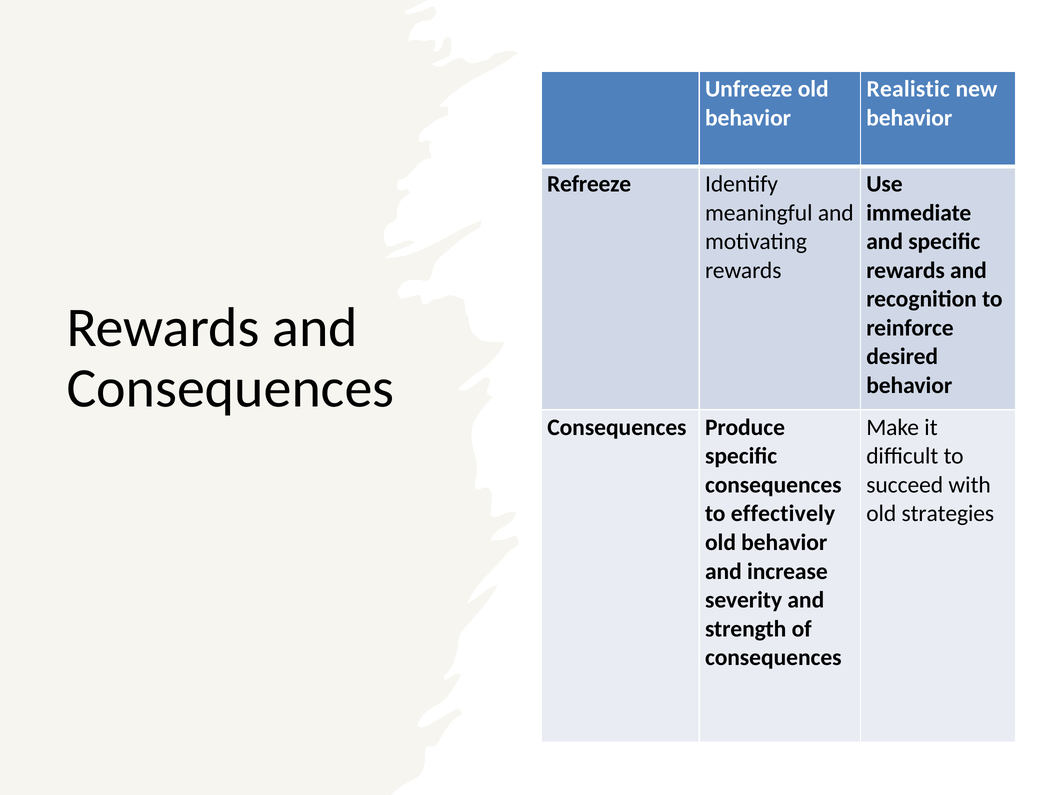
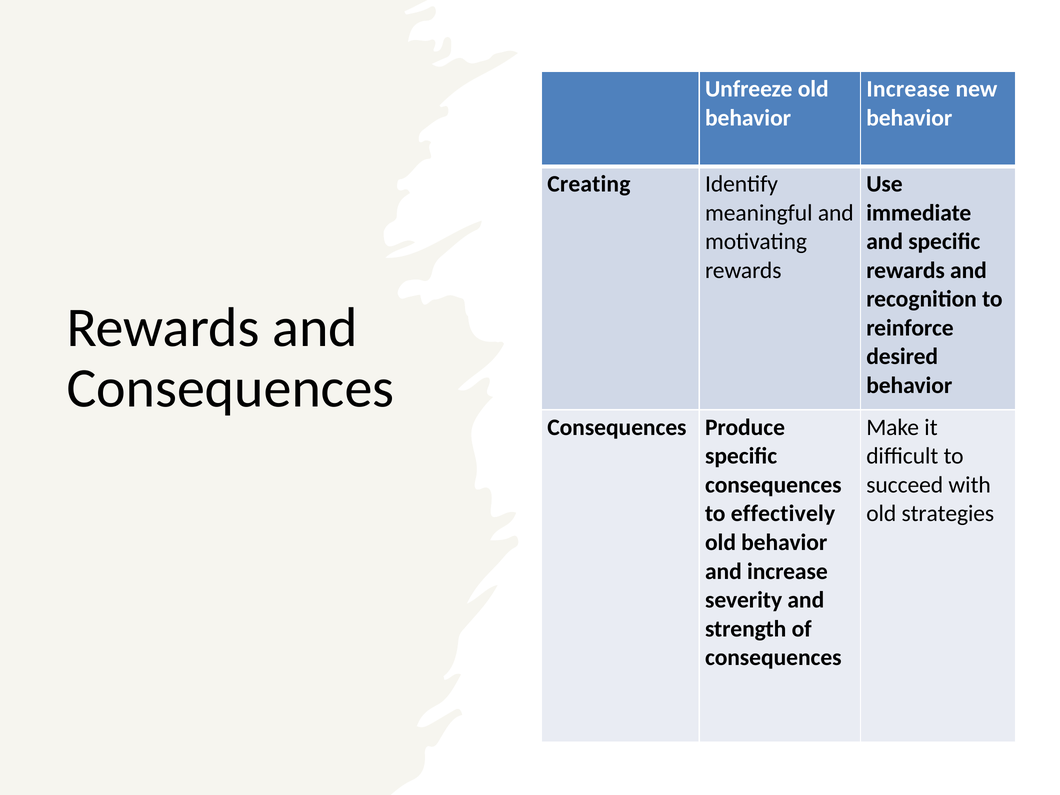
Realistic at (908, 89): Realistic -> Increase
Refreeze: Refreeze -> Creating
